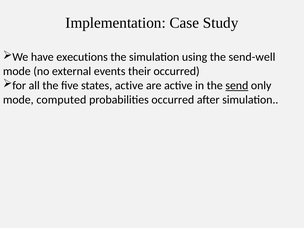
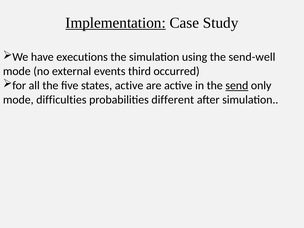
Implementation underline: none -> present
their: their -> third
computed: computed -> difficulties
probabilities occurred: occurred -> different
